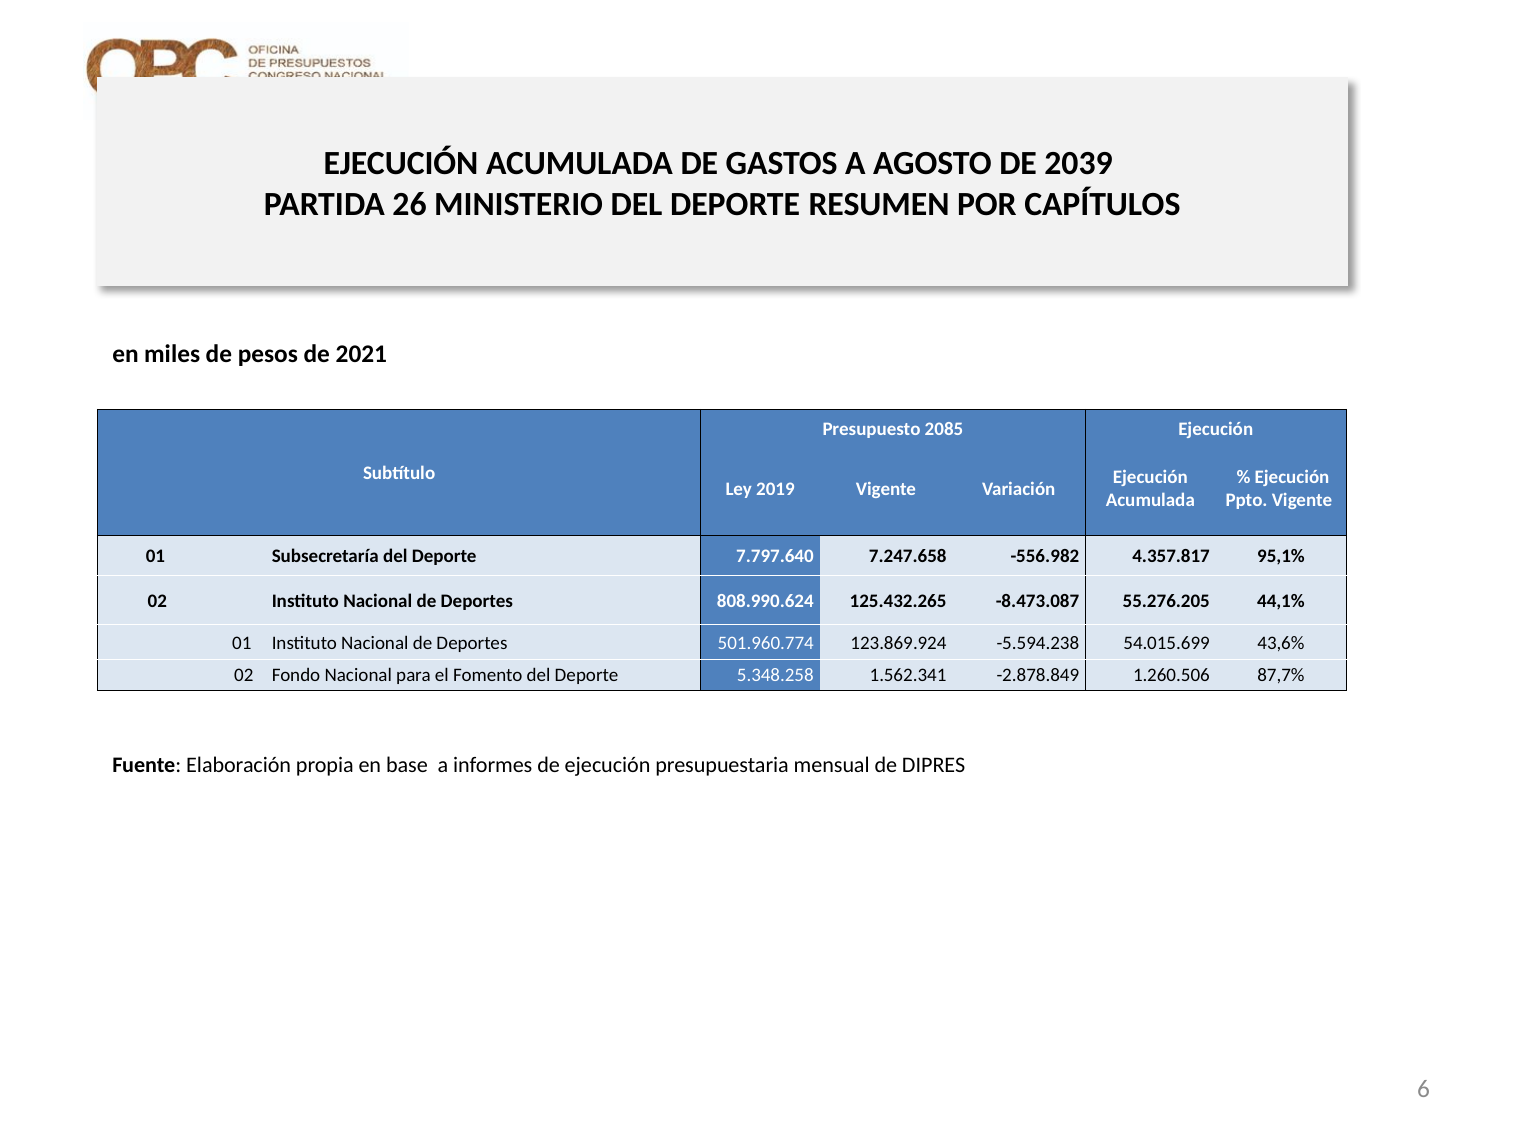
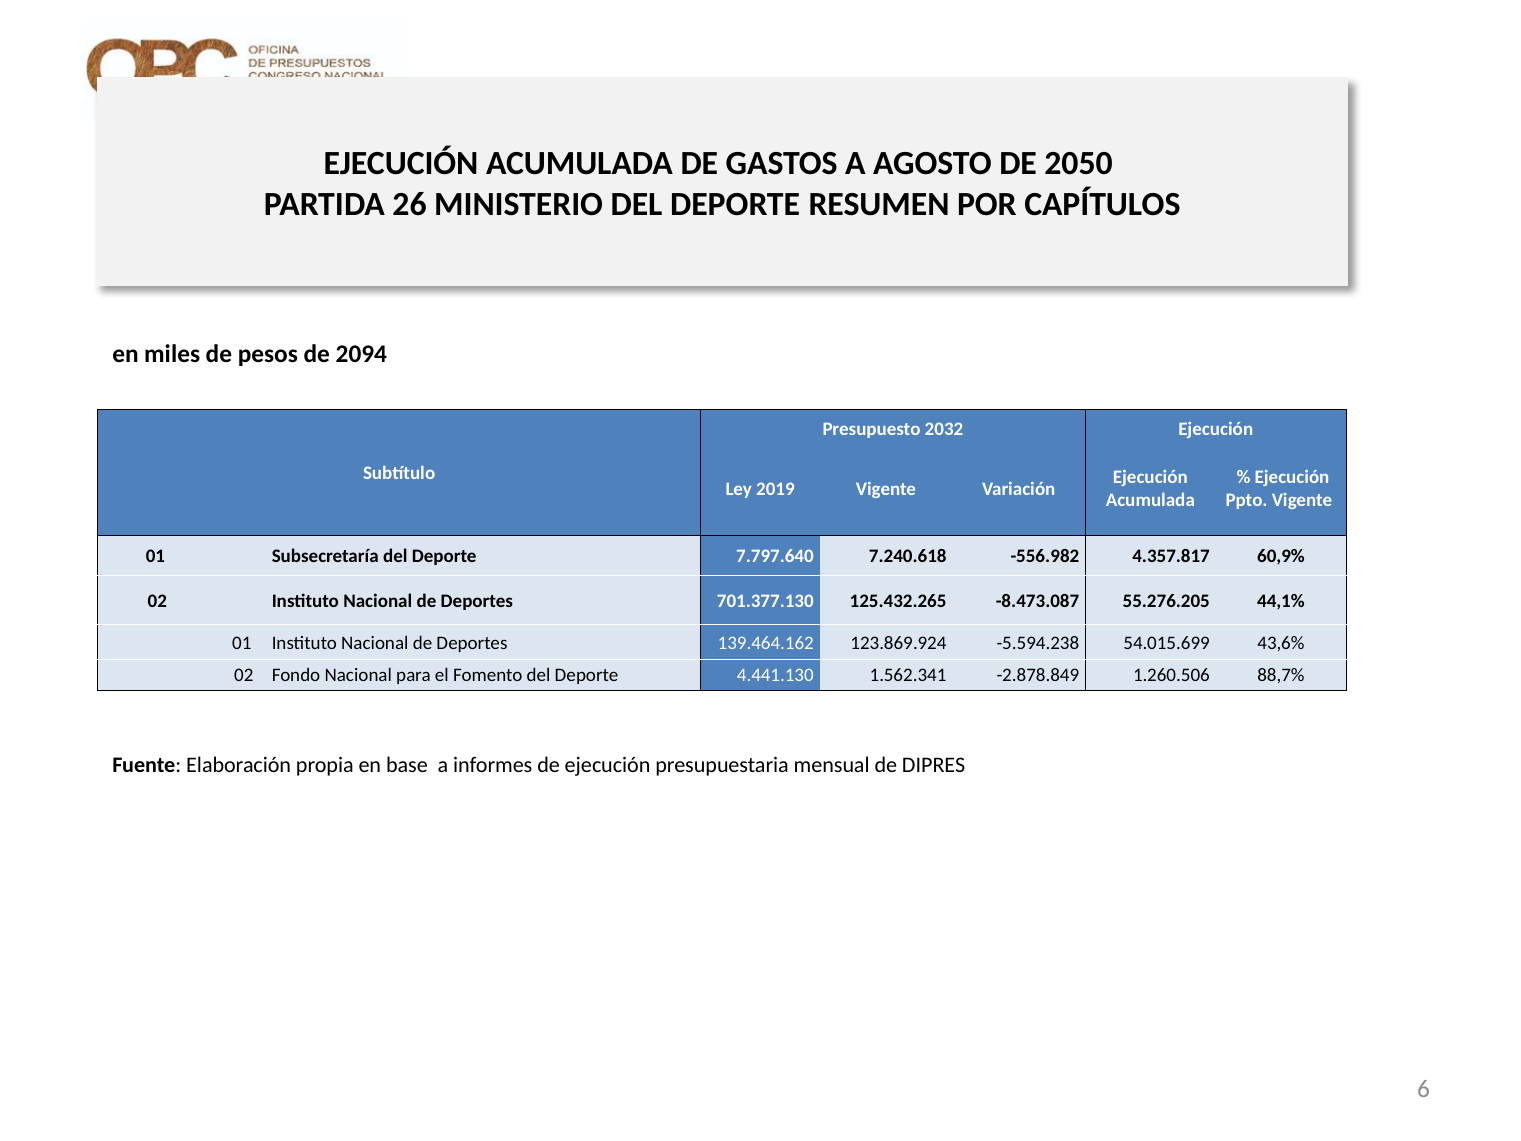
2039: 2039 -> 2050
2021: 2021 -> 2094
2085: 2085 -> 2032
7.247.658: 7.247.658 -> 7.240.618
95,1%: 95,1% -> 60,9%
808.990.624: 808.990.624 -> 701.377.130
501.960.774: 501.960.774 -> 139.464.162
5.348.258: 5.348.258 -> 4.441.130
87,7%: 87,7% -> 88,7%
